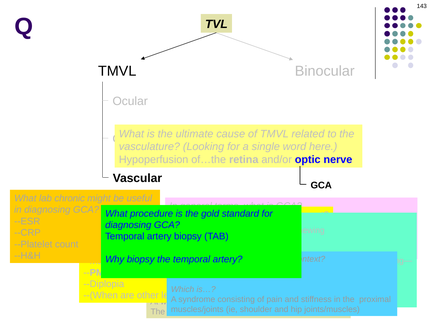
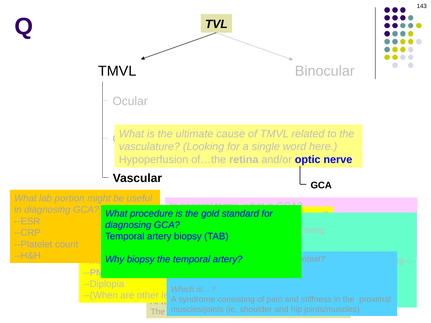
chronic: chronic -> portion
